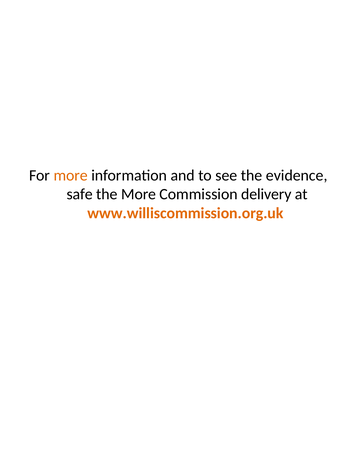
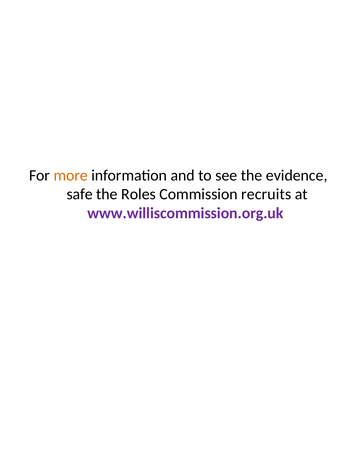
the More: More -> Roles
delivery: delivery -> recruits
www.williscommission.org.uk colour: orange -> purple
